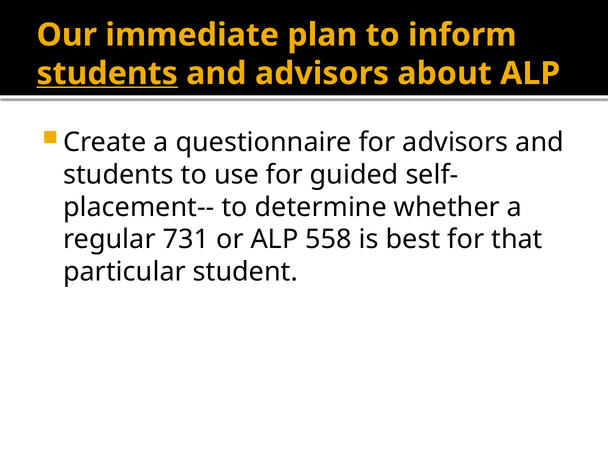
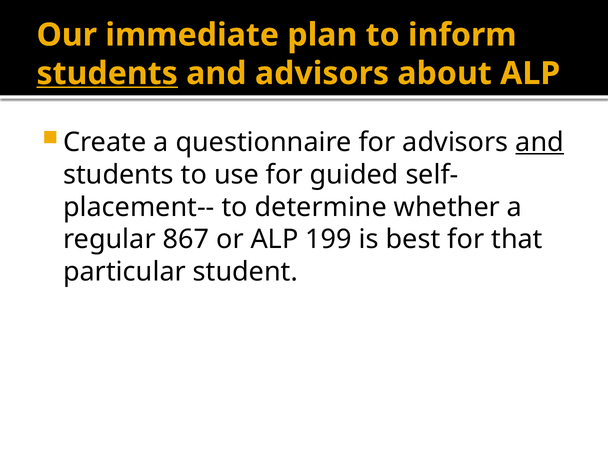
and at (540, 142) underline: none -> present
731: 731 -> 867
558: 558 -> 199
